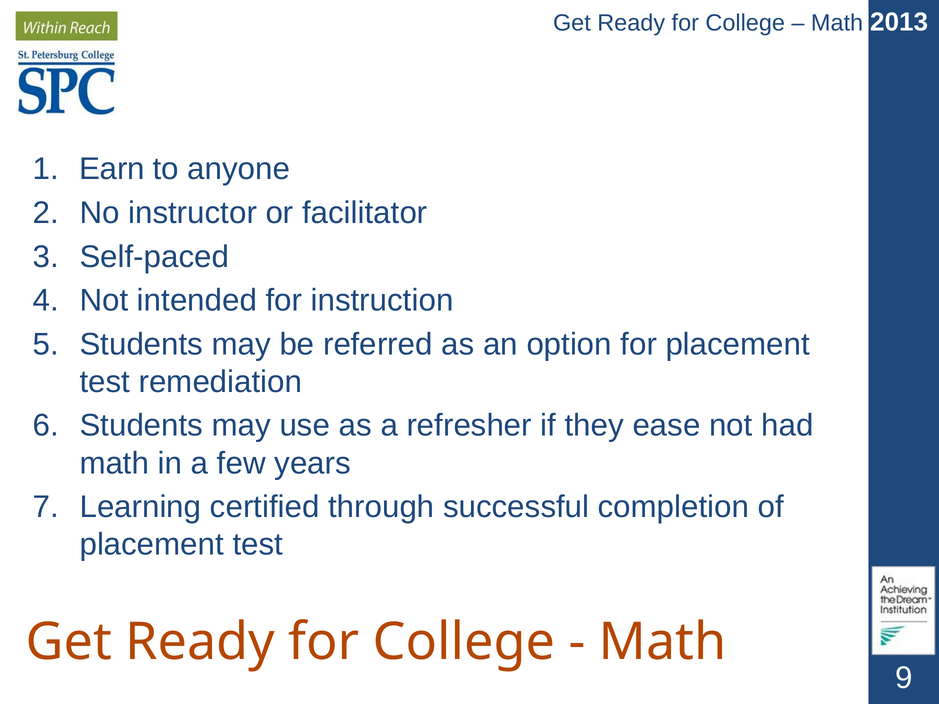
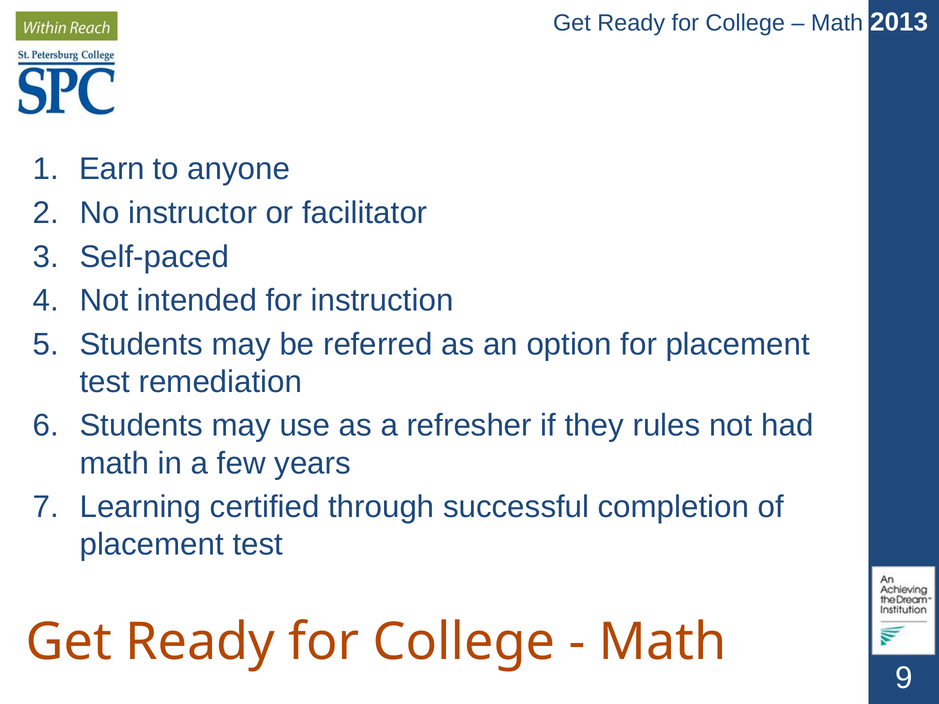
ease: ease -> rules
